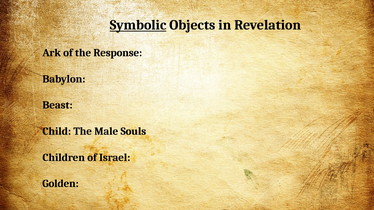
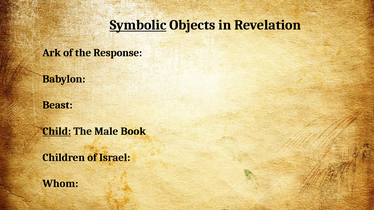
Child underline: none -> present
Souls: Souls -> Book
Golden: Golden -> Whom
